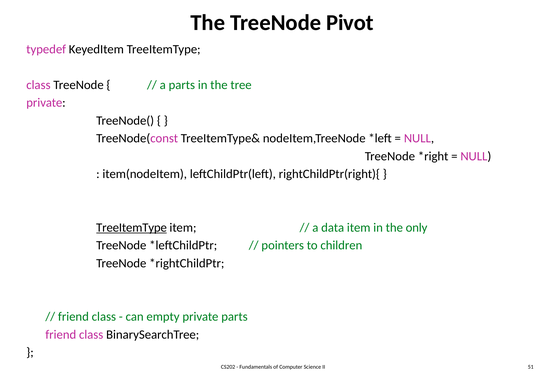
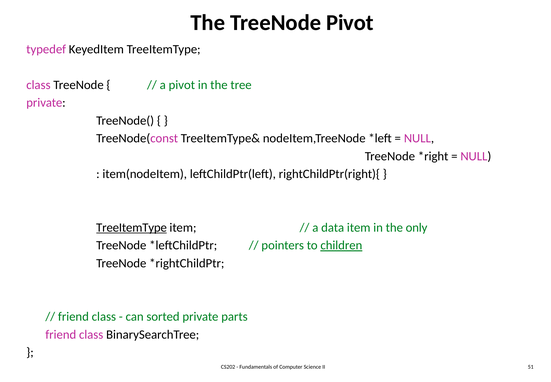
a parts: parts -> pivot
children underline: none -> present
empty: empty -> sorted
